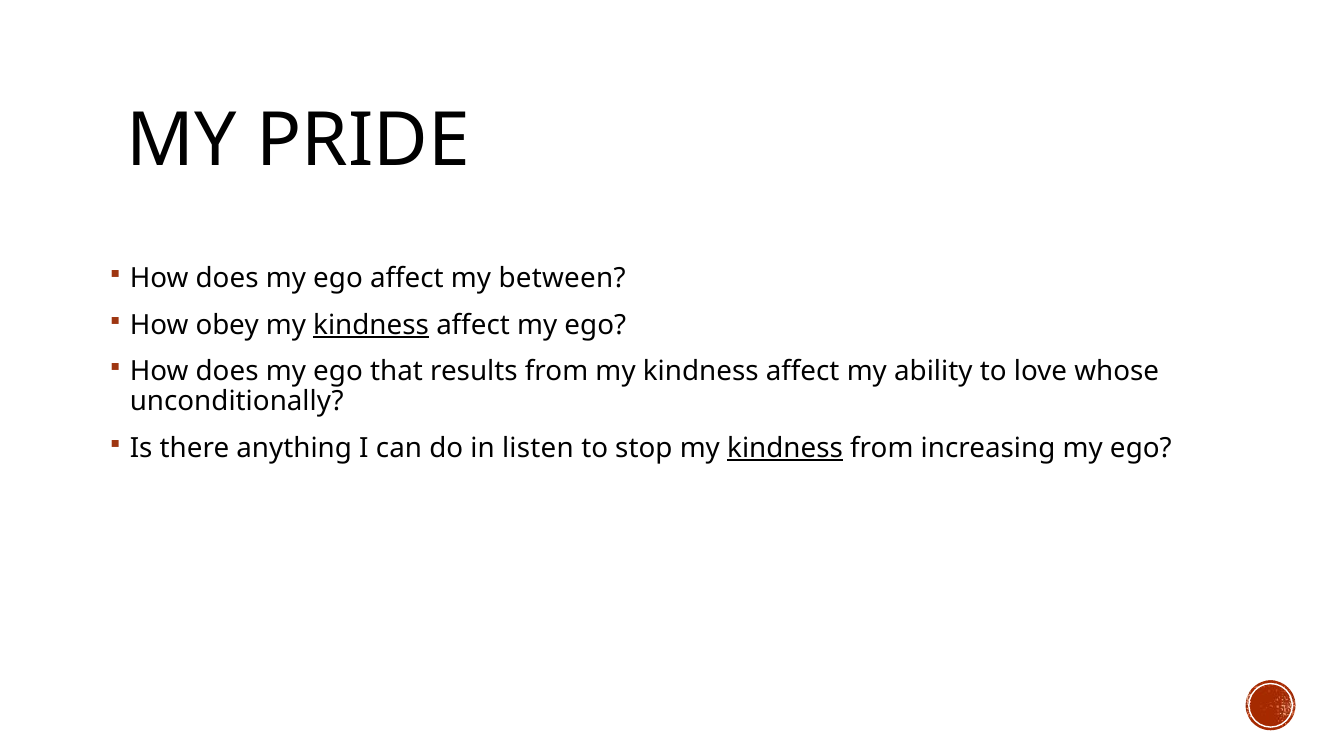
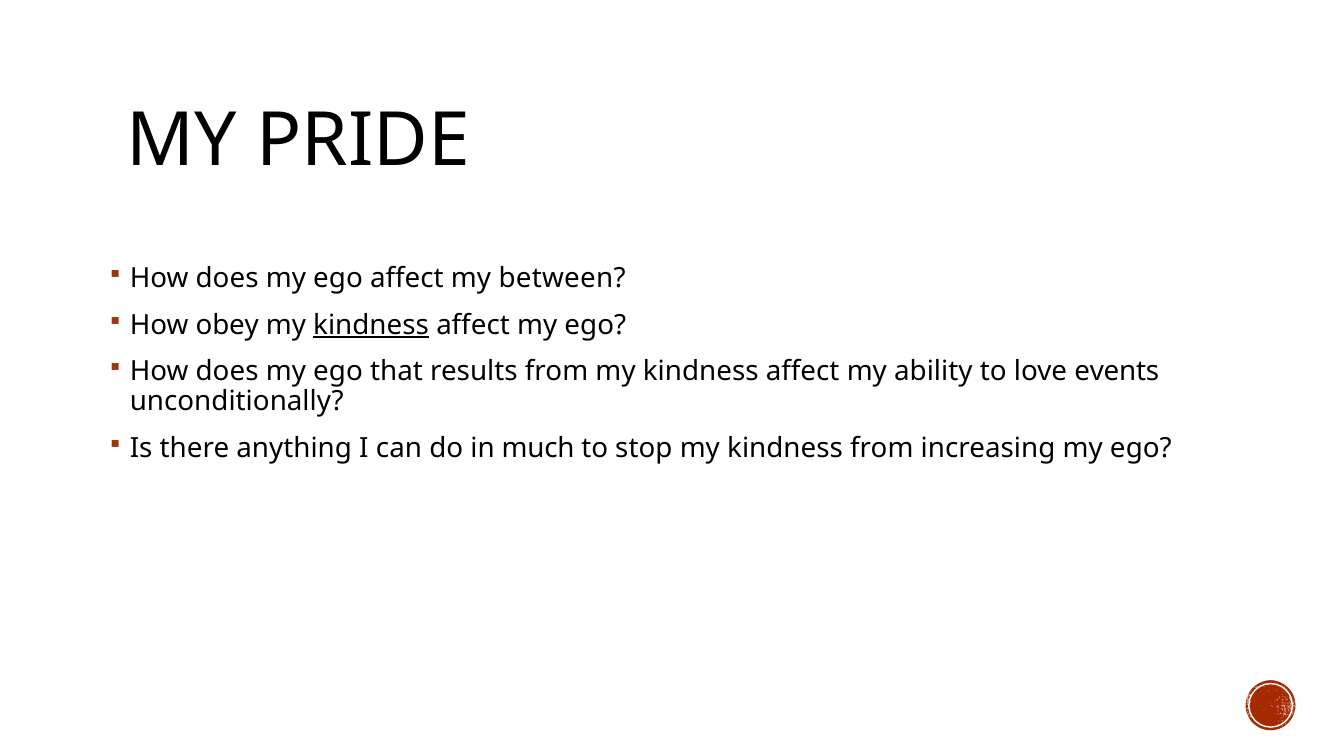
whose: whose -> events
listen: listen -> much
kindness at (785, 448) underline: present -> none
